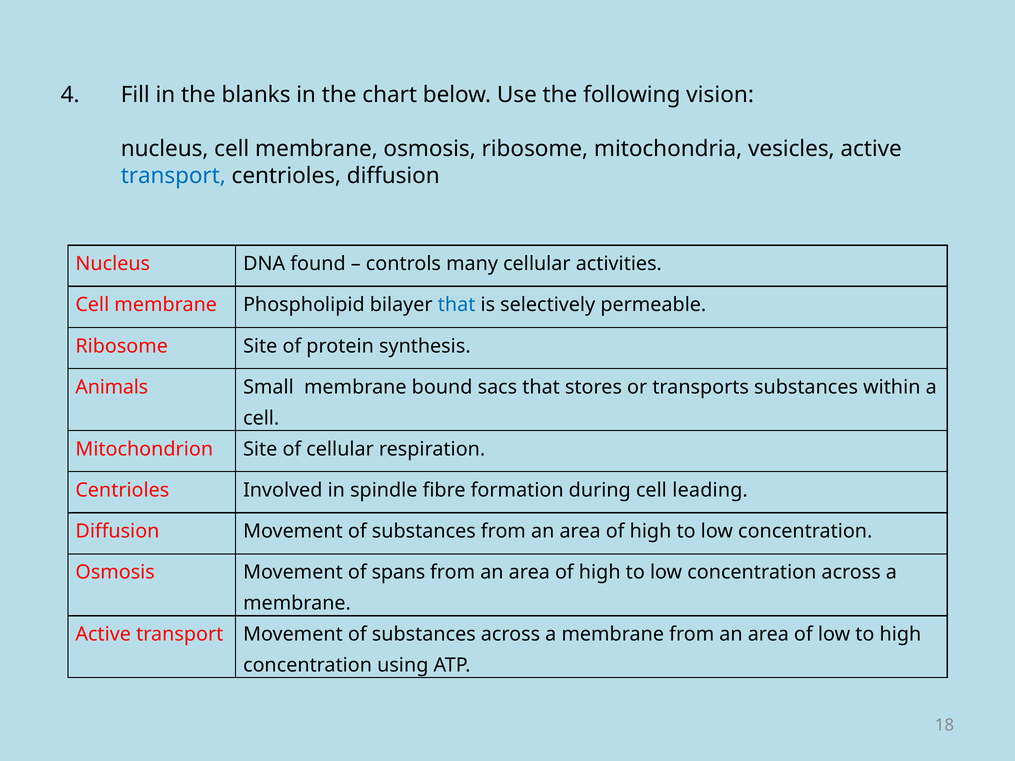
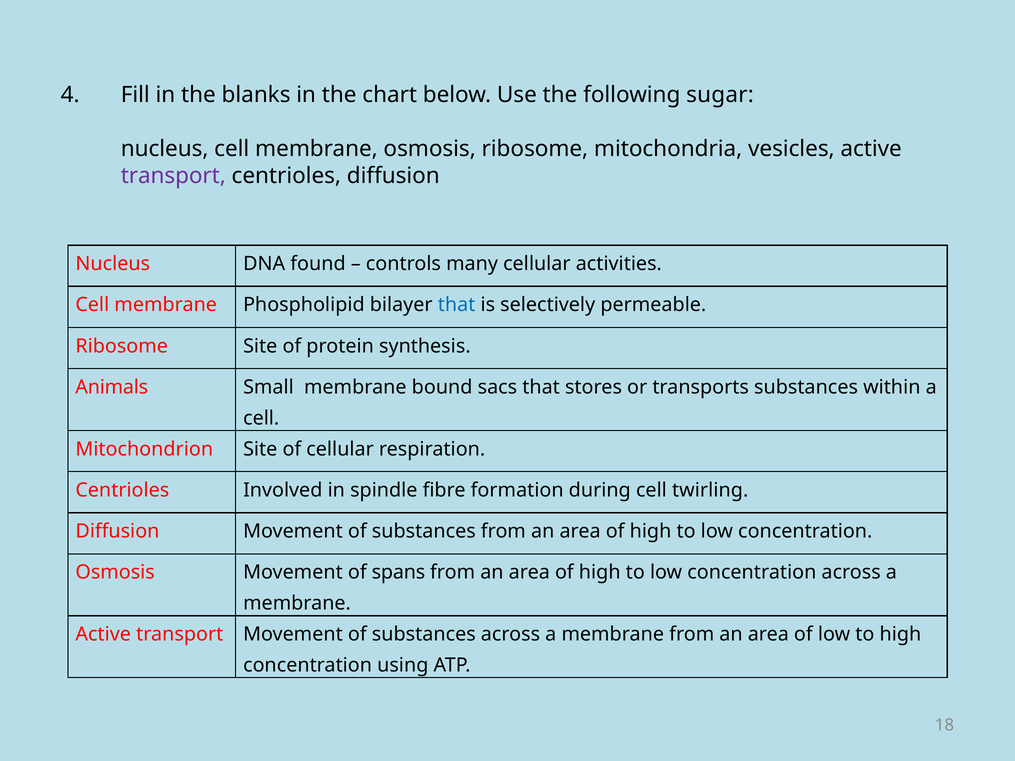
vision: vision -> sugar
transport at (173, 176) colour: blue -> purple
leading: leading -> twirling
